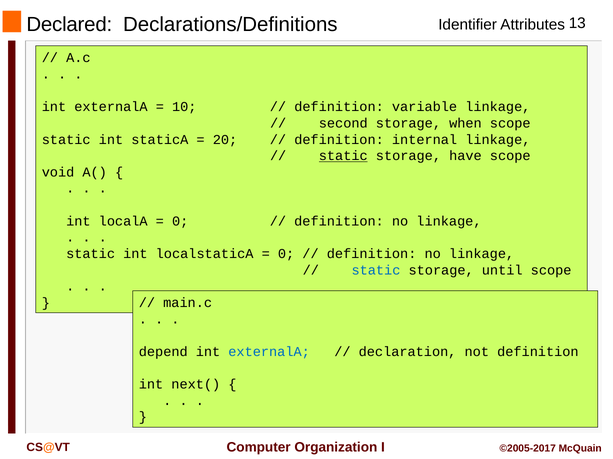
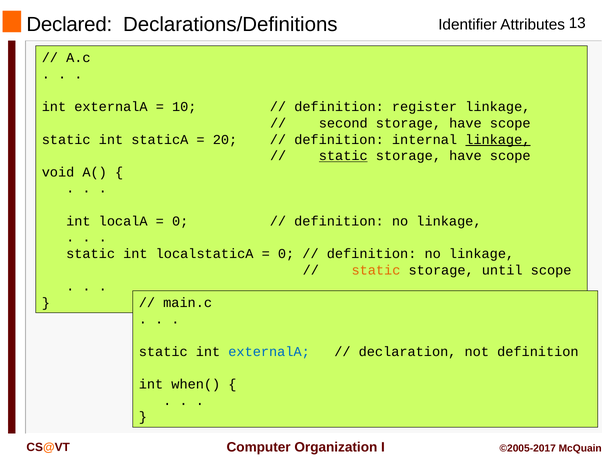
variable: variable -> register
when at (465, 123): when -> have
linkage at (498, 140) underline: none -> present
static at (376, 270) colour: blue -> orange
depend at (163, 352): depend -> static
next(: next( -> when(
